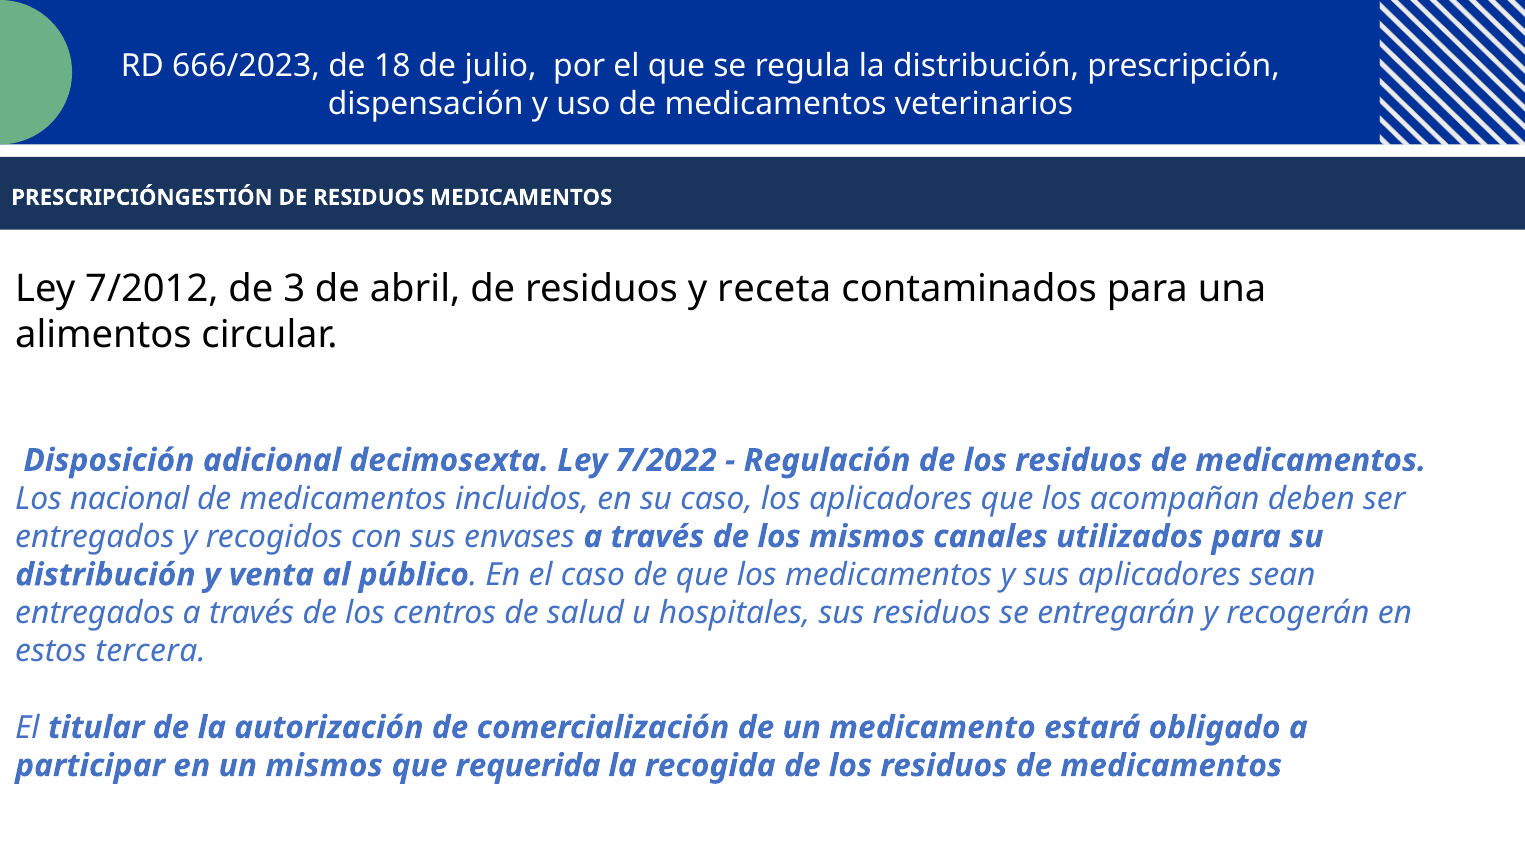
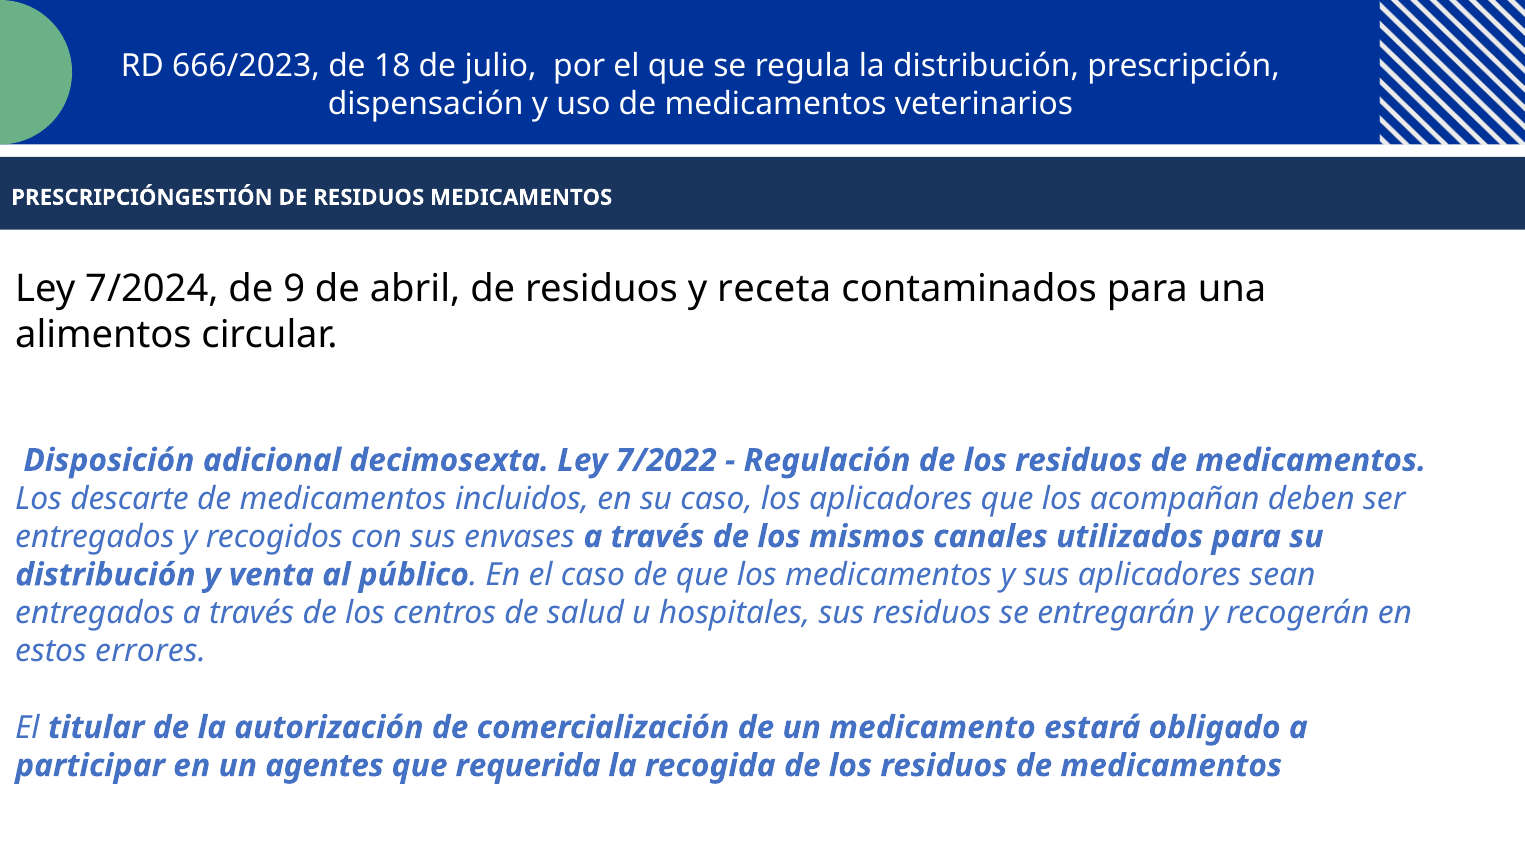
7/2012: 7/2012 -> 7/2024
3: 3 -> 9
nacional: nacional -> descarte
tercera: tercera -> errores
un mismos: mismos -> agentes
